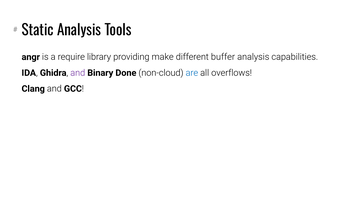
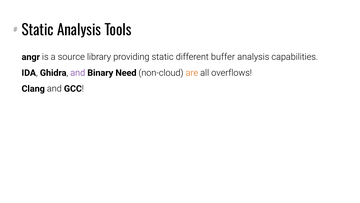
require: require -> source
providing make: make -> static
Done: Done -> Need
are colour: blue -> orange
